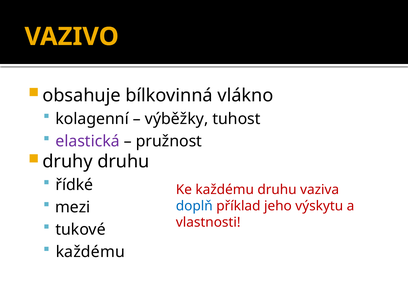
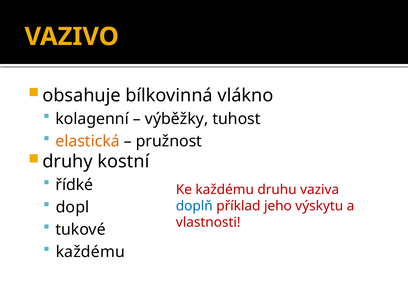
elastická colour: purple -> orange
druhy druhu: druhu -> kostní
mezi: mezi -> dopl
